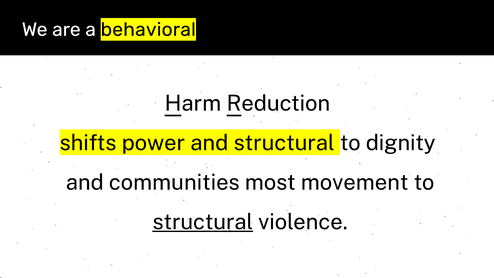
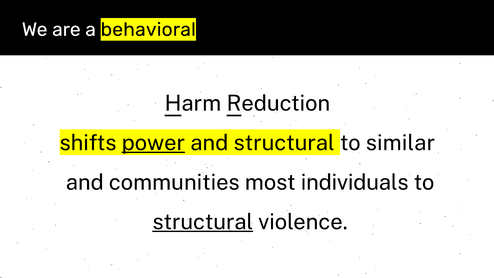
power underline: none -> present
dignity: dignity -> similar
movement: movement -> individuals
